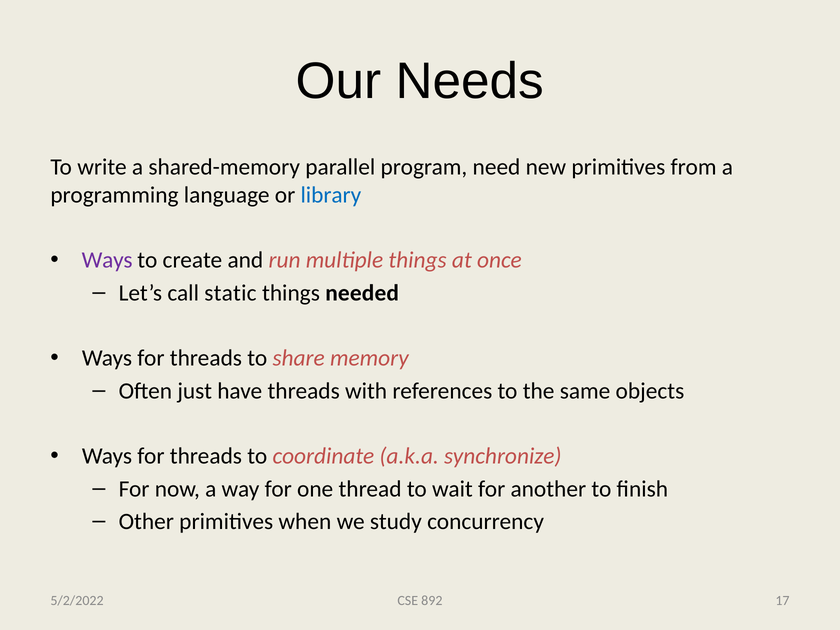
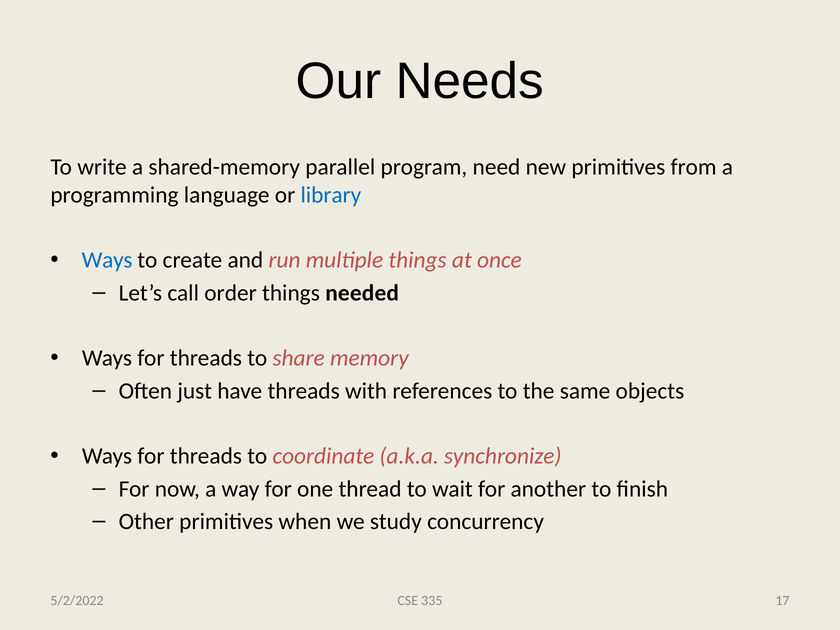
Ways at (107, 260) colour: purple -> blue
static: static -> order
892: 892 -> 335
